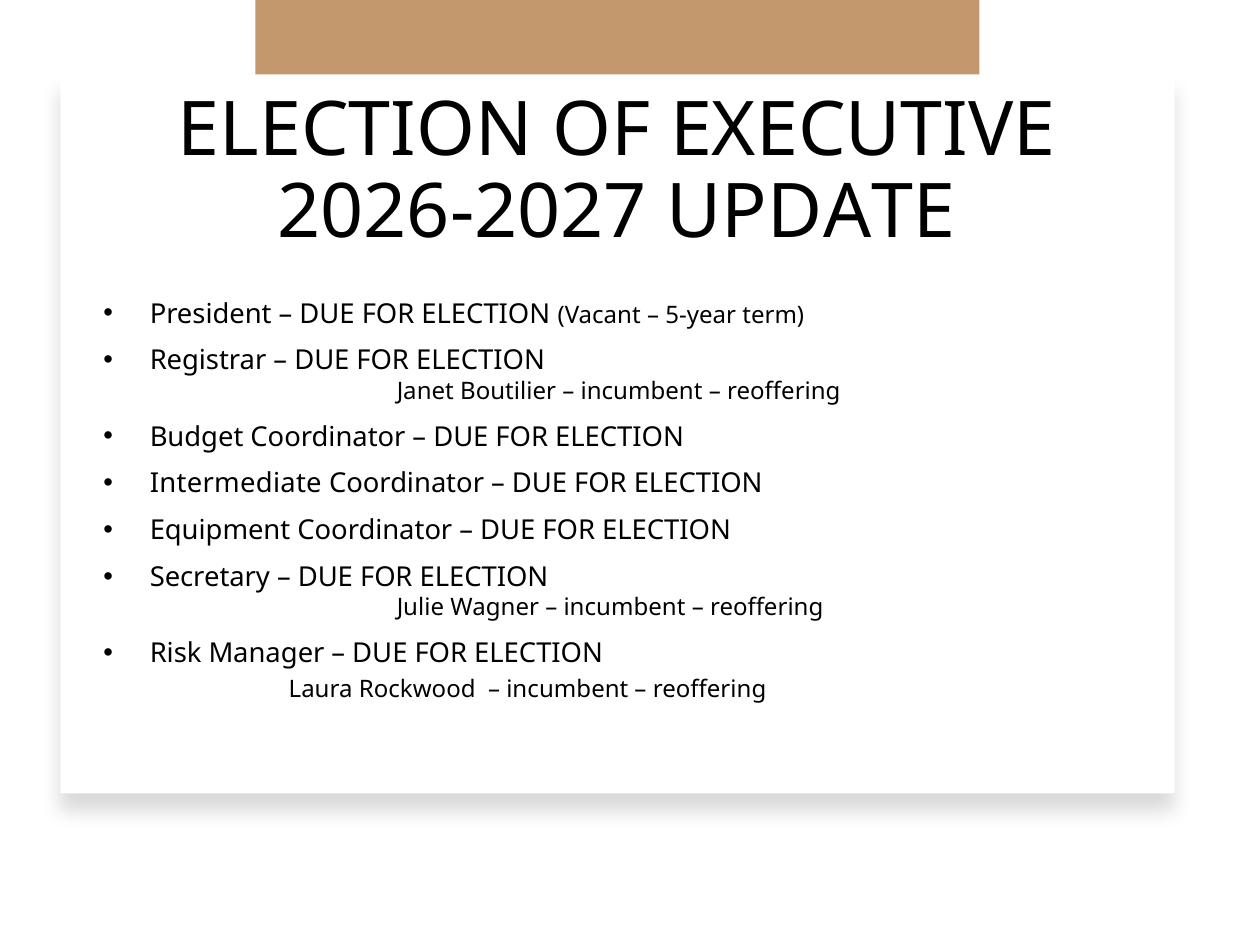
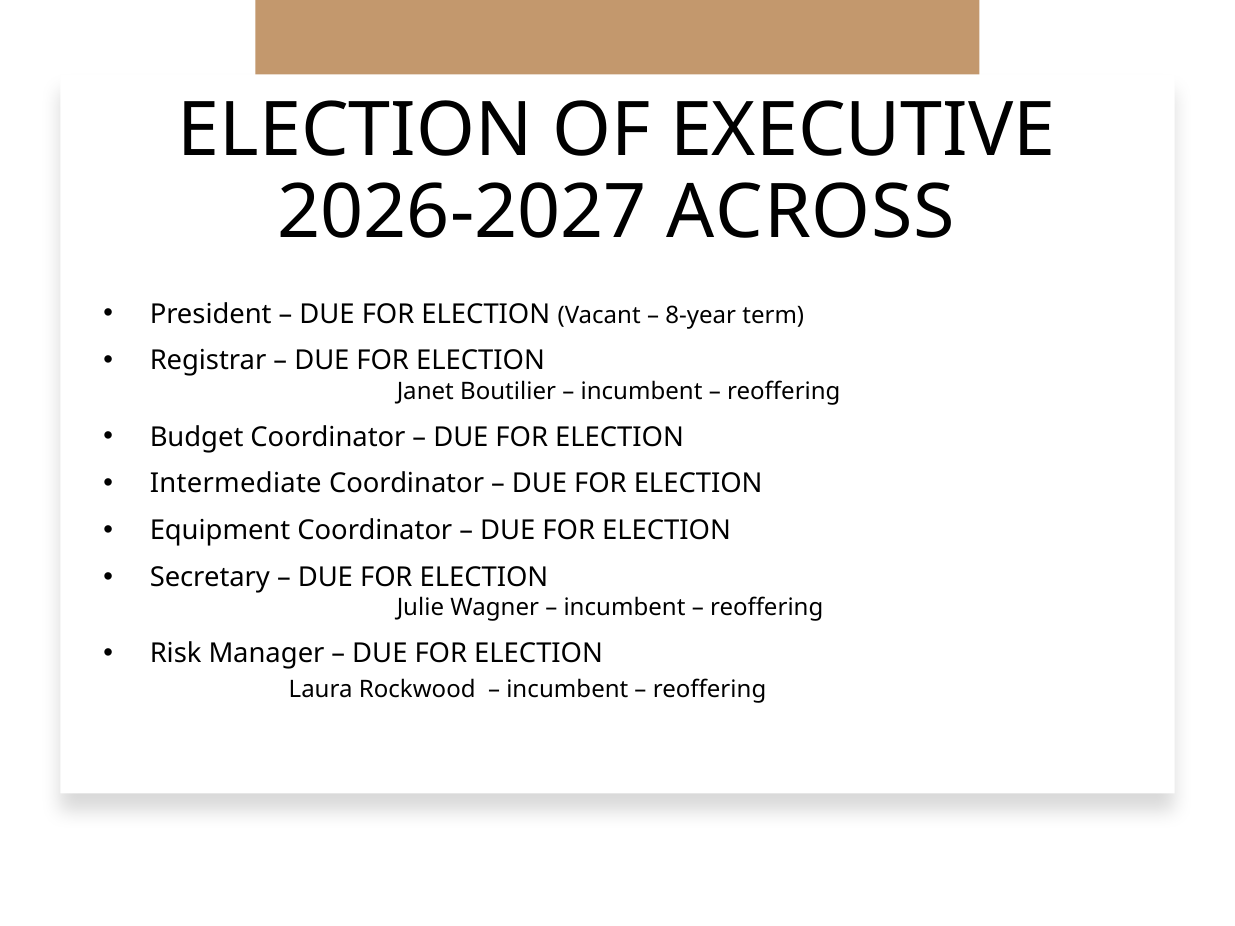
UPDATE: UPDATE -> ACROSS
5-year: 5-year -> 8-year
